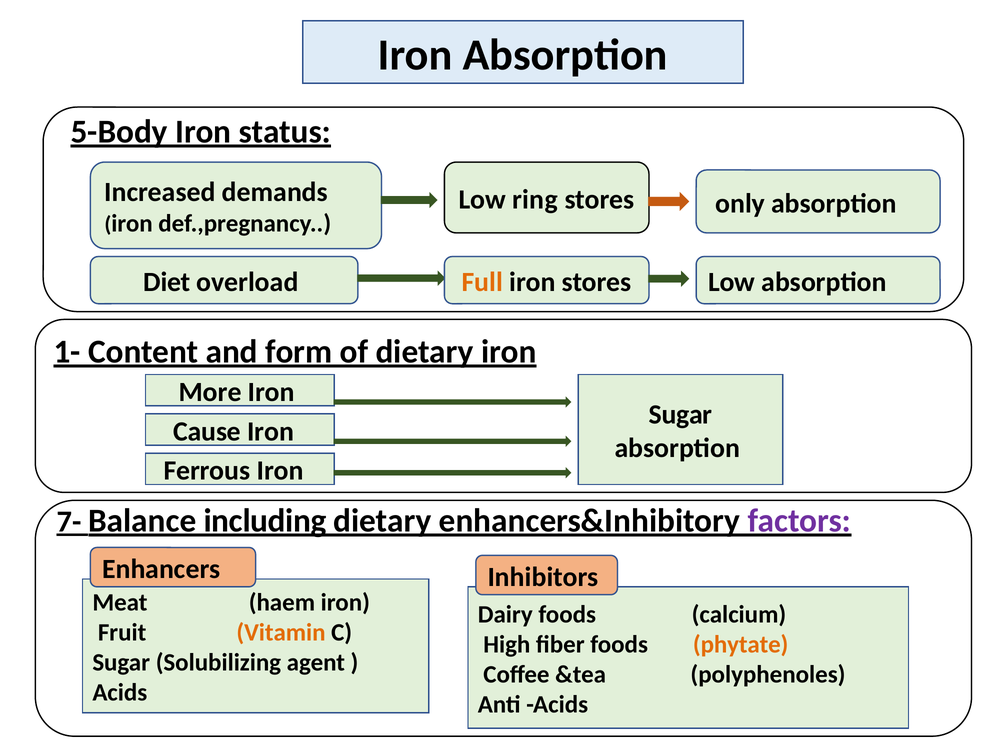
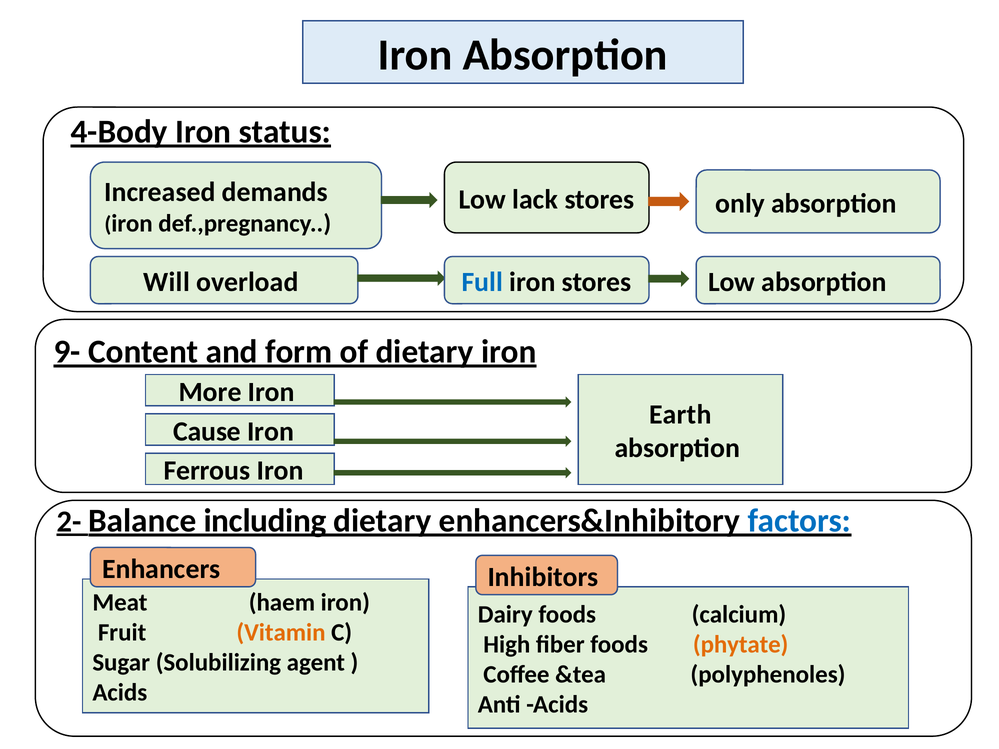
5-Body: 5-Body -> 4-Body
ring: ring -> lack
Diet: Diet -> Will
Full colour: orange -> blue
1-: 1- -> 9-
Sugar at (681, 415): Sugar -> Earth
7-: 7- -> 2-
factors colour: purple -> blue
